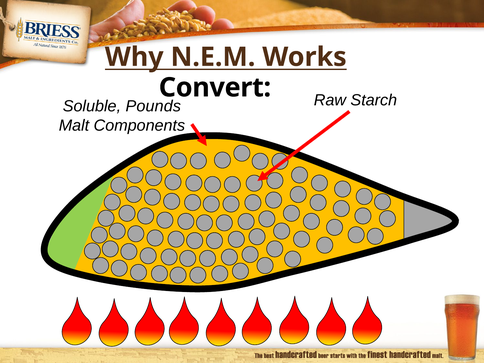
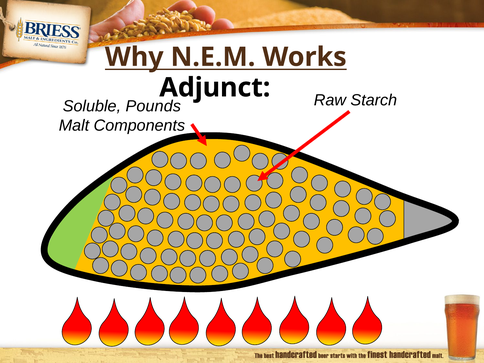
Convert: Convert -> Adjunct
